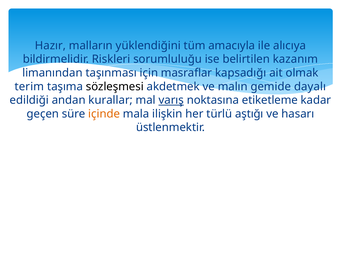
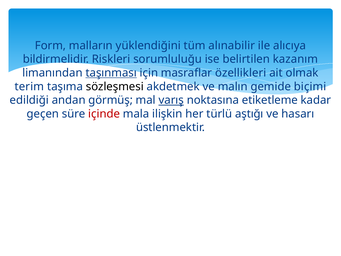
Hazır: Hazır -> Form
amacıyla: amacıyla -> alınabilir
taşınması underline: none -> present
kapsadığı: kapsadığı -> özellikleri
dayalı: dayalı -> biçimi
kurallar: kurallar -> görmüş
içinde colour: orange -> red
